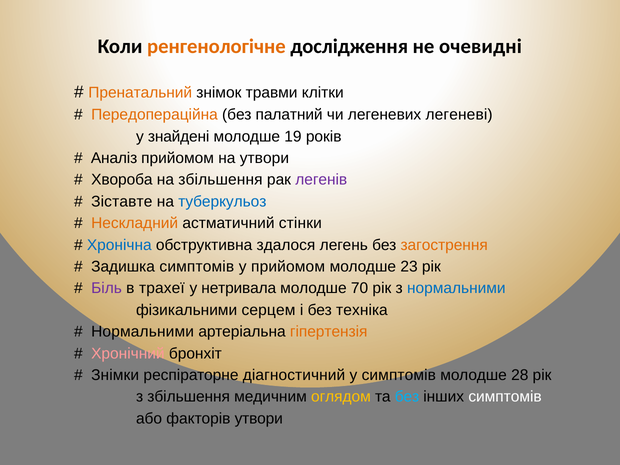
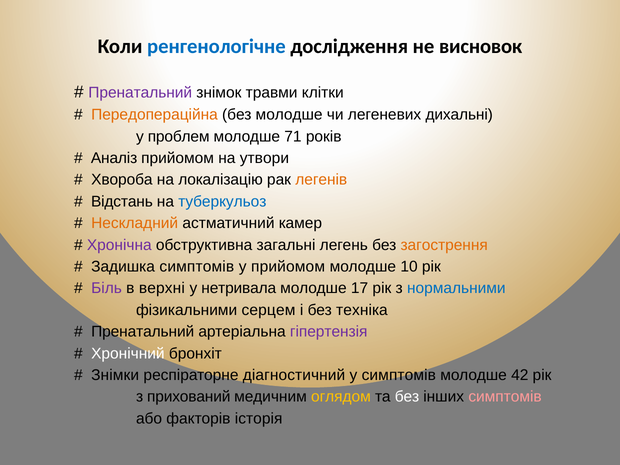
ренгенологічне colour: orange -> blue
очевидні: очевидні -> висновок
Пренатальний at (140, 93) colour: orange -> purple
без палатний: палатний -> молодше
легеневі: легеневі -> дихальні
знайдені: знайдені -> проблем
19: 19 -> 71
на збільшення: збільшення -> локалізацію
легенів colour: purple -> orange
Зіставте: Зіставте -> Відстань
стінки: стінки -> камер
Хронічна colour: blue -> purple
здалося: здалося -> загальні
23: 23 -> 10
трахеї: трахеї -> верхні
70: 70 -> 17
Нормальними at (143, 332): Нормальними -> Пренатальний
гіпертензія colour: orange -> purple
Хронічний colour: pink -> white
28: 28 -> 42
з збільшення: збільшення -> прихований
без at (407, 397) colour: light blue -> white
симптомів at (505, 397) colour: white -> pink
факторів утвори: утвори -> історія
